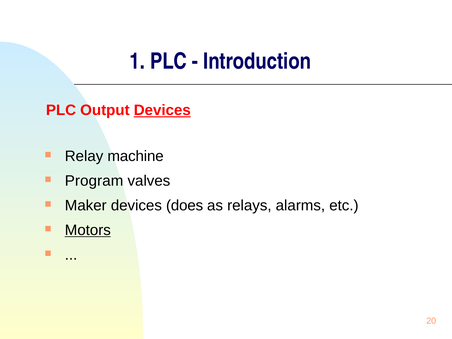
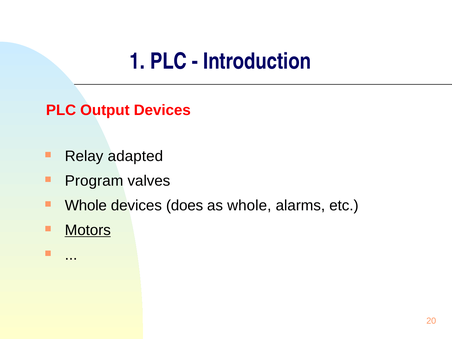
Devices at (162, 110) underline: present -> none
machine: machine -> adapted
Maker at (86, 205): Maker -> Whole
as relays: relays -> whole
